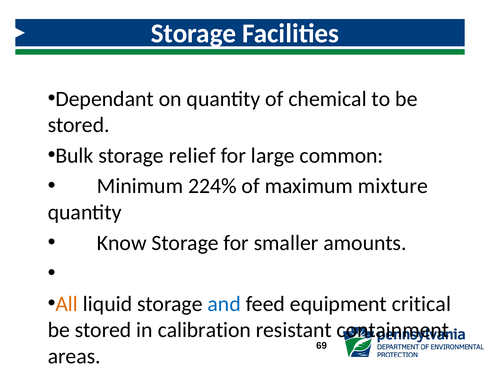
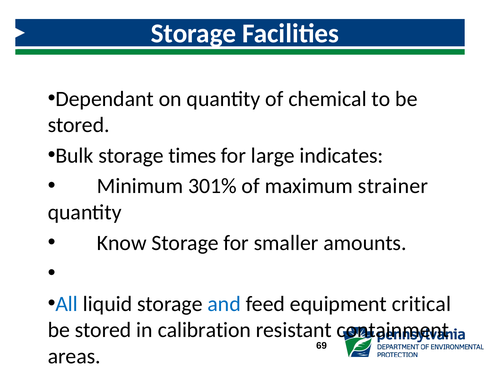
relief: relief -> times
common: common -> indicates
224%: 224% -> 301%
mixture: mixture -> strainer
All colour: orange -> blue
